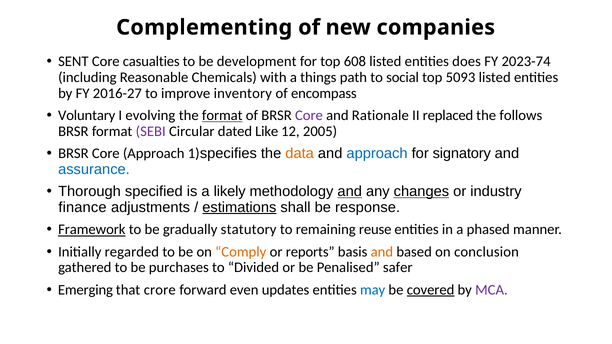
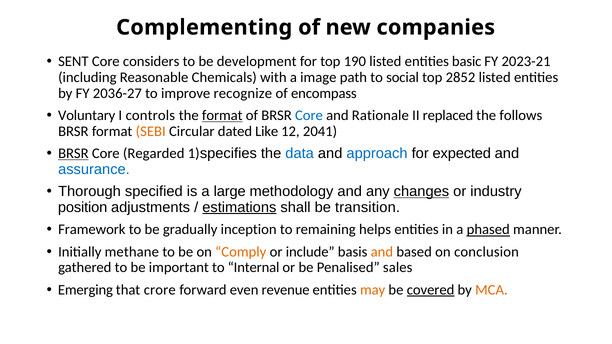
casualties: casualties -> considers
608: 608 -> 190
does: does -> basic
2023-74: 2023-74 -> 2023-21
things: things -> image
5093: 5093 -> 2852
2016-27: 2016-27 -> 2036-27
inventory: inventory -> recognize
evolving: evolving -> controls
Core at (309, 116) colour: purple -> blue
SEBI colour: purple -> orange
2005: 2005 -> 2041
BRSR at (73, 154) underline: none -> present
Core Approach: Approach -> Regarded
data colour: orange -> blue
signatory: signatory -> expected
likely: likely -> large
and at (350, 192) underline: present -> none
finance: finance -> position
response: response -> transition
Framework underline: present -> none
statutory: statutory -> inception
reuse: reuse -> helps
phased underline: none -> present
regarded: regarded -> methane
reports: reports -> include
purchases: purchases -> important
Divided: Divided -> Internal
safer: safer -> sales
updates: updates -> revenue
may colour: blue -> orange
MCA colour: purple -> orange
